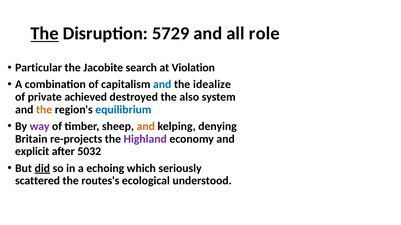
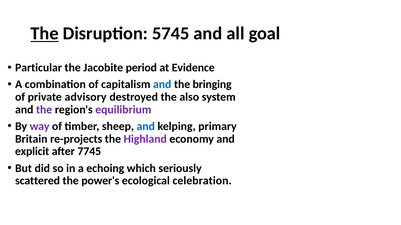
5729: 5729 -> 5745
role: role -> goal
search: search -> period
Violation: Violation -> Evidence
idealize: idealize -> bringing
achieved: achieved -> advisory
the at (44, 110) colour: orange -> purple
equilibrium colour: blue -> purple
and at (146, 127) colour: orange -> blue
denying: denying -> primary
5032: 5032 -> 7745
did underline: present -> none
routes's: routes's -> power's
understood: understood -> celebration
